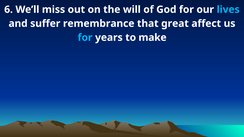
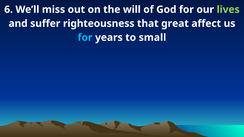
lives colour: light blue -> light green
remembrance: remembrance -> righteousness
make: make -> small
